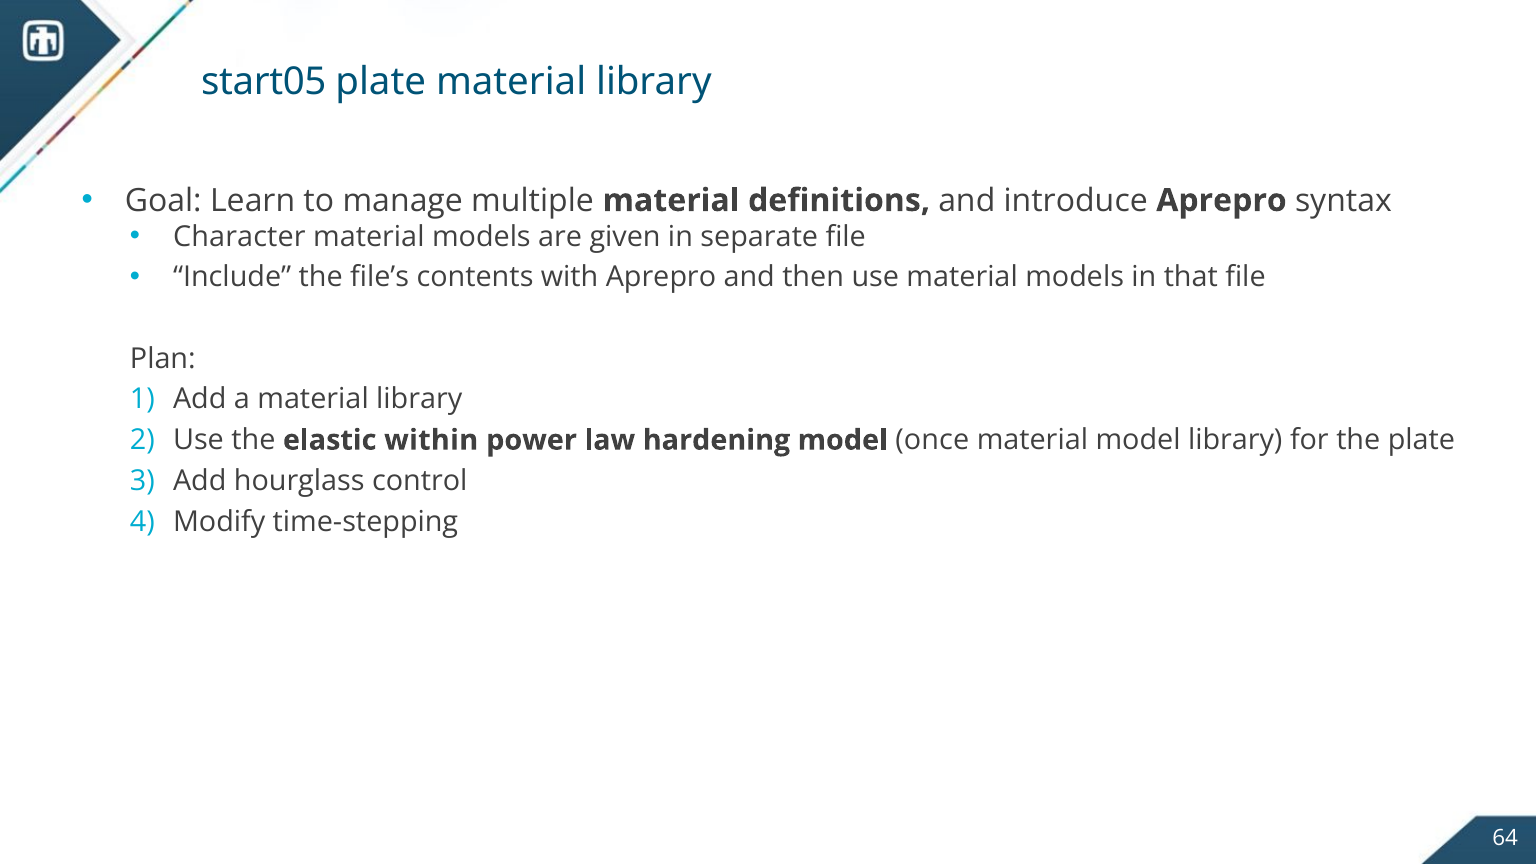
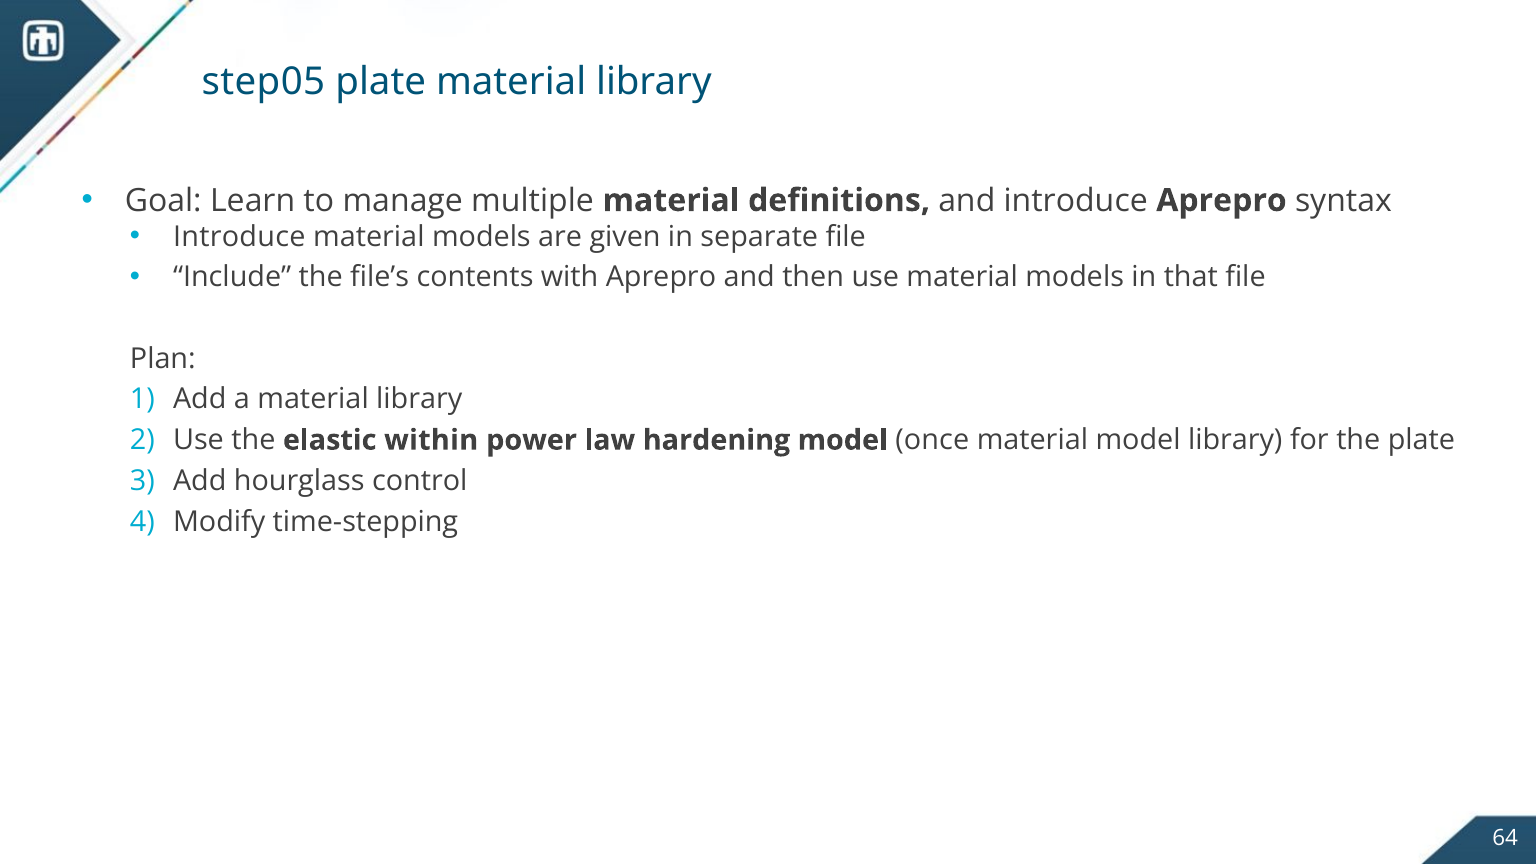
start05: start05 -> step05
Character at (239, 237): Character -> Introduce
